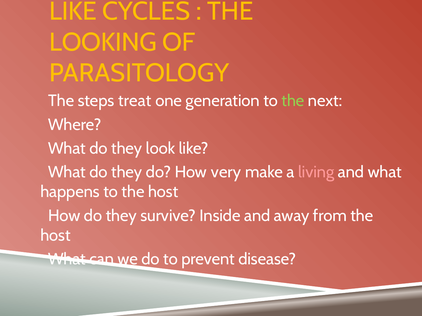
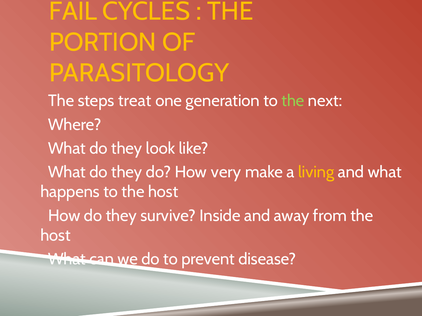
LIKE at (73, 11): LIKE -> FAIL
LOOKING: LOOKING -> PORTION
living colour: pink -> yellow
